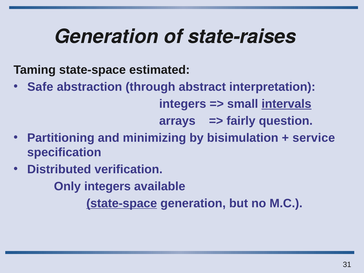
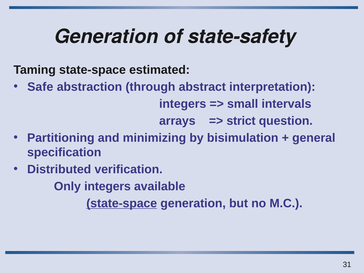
state-raises: state-raises -> state-safety
intervals underline: present -> none
fairly: fairly -> strict
service: service -> general
